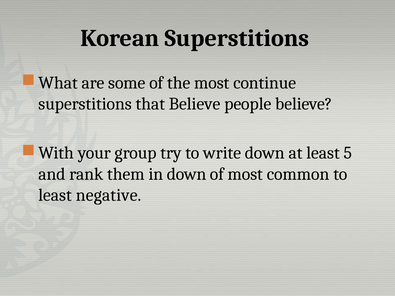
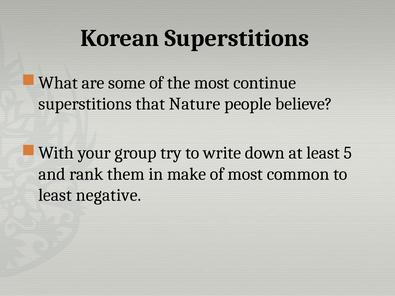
that Believe: Believe -> Nature
in down: down -> make
